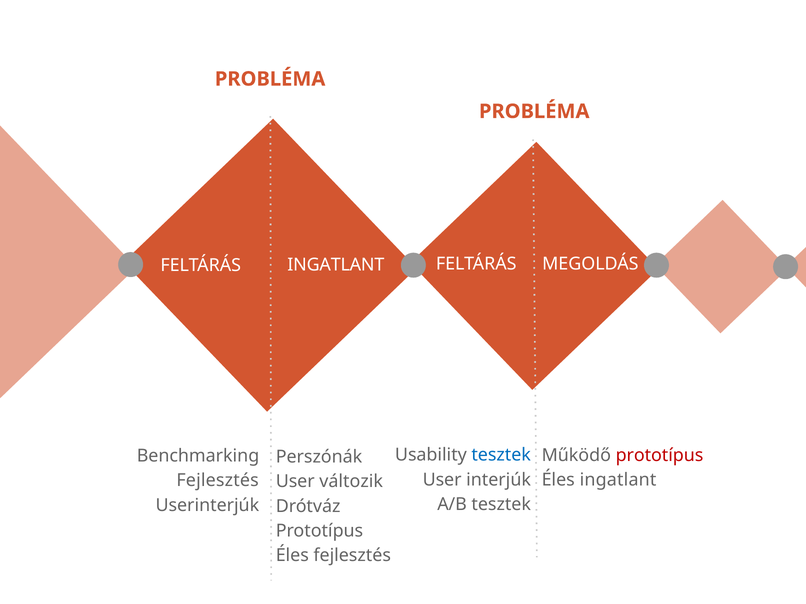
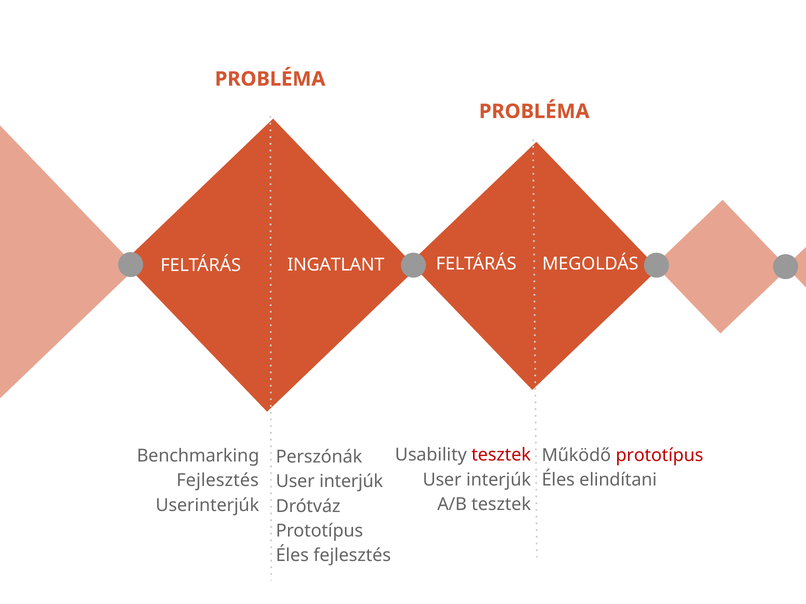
tesztek at (501, 455) colour: blue -> red
Éles ingatlant: ingatlant -> elindítani
változik at (351, 482): változik -> interjúk
